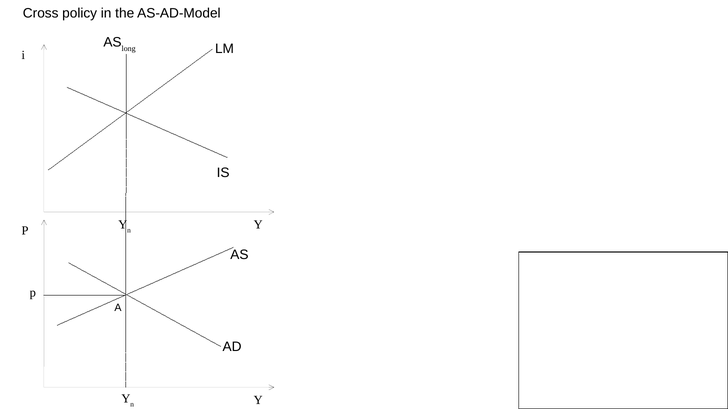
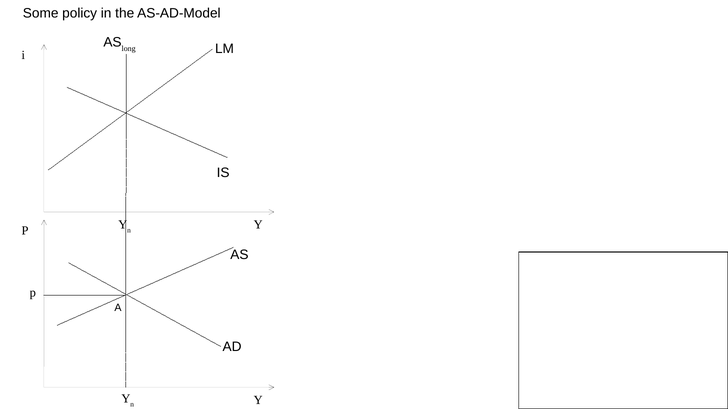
Cross: Cross -> Some
